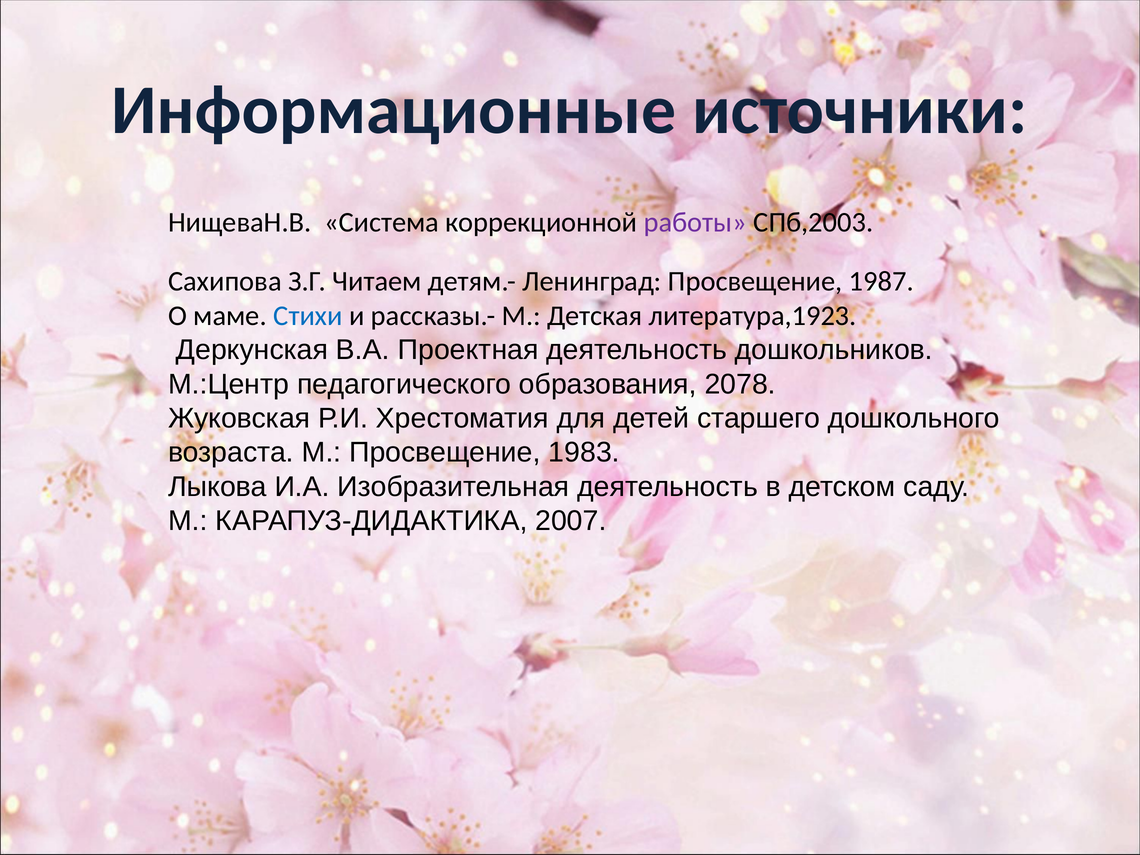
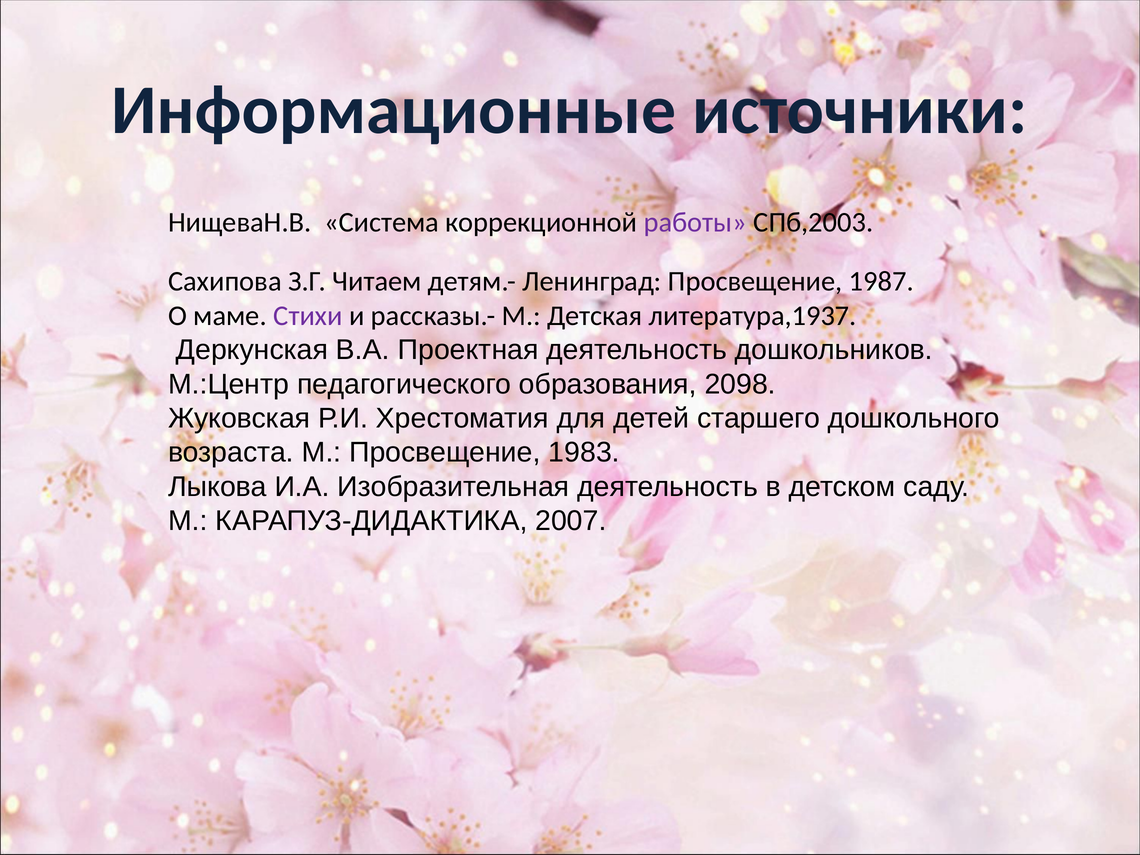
Стихи colour: blue -> purple
литература,1923: литература,1923 -> литература,1937
2078: 2078 -> 2098
